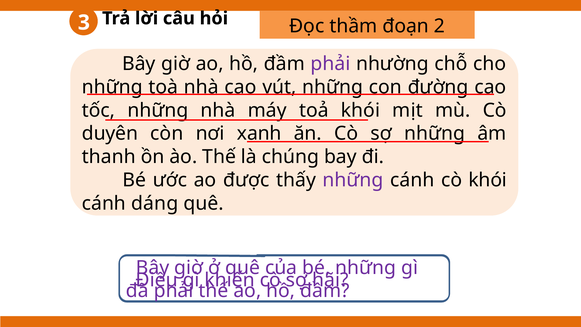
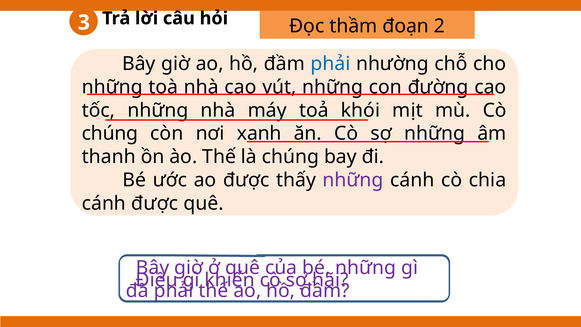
phải at (330, 64) colour: purple -> blue
duyên at (110, 133): duyên -> chúng
cò khói: khói -> chia
cánh dáng: dáng -> được
